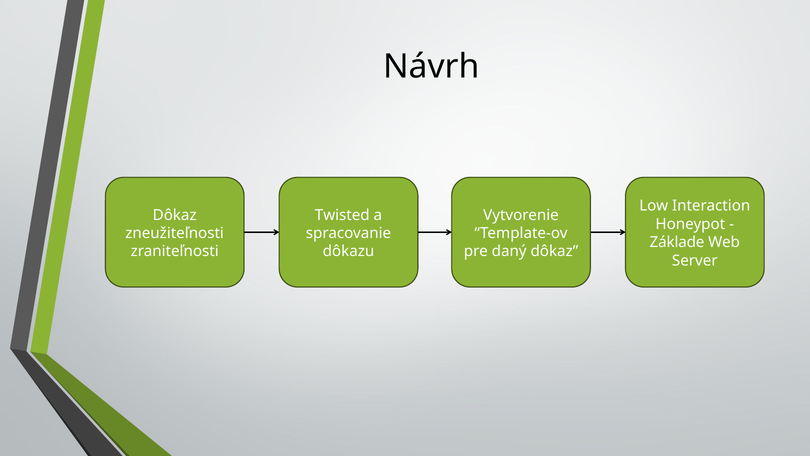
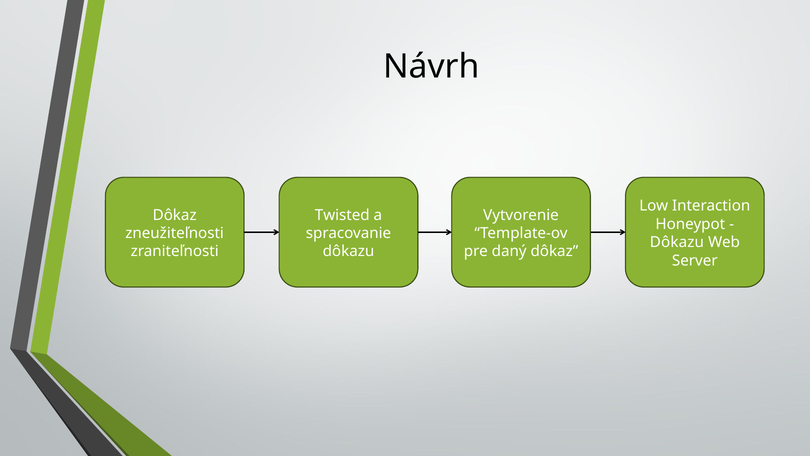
Základe at (677, 242): Základe -> Dôkazu
